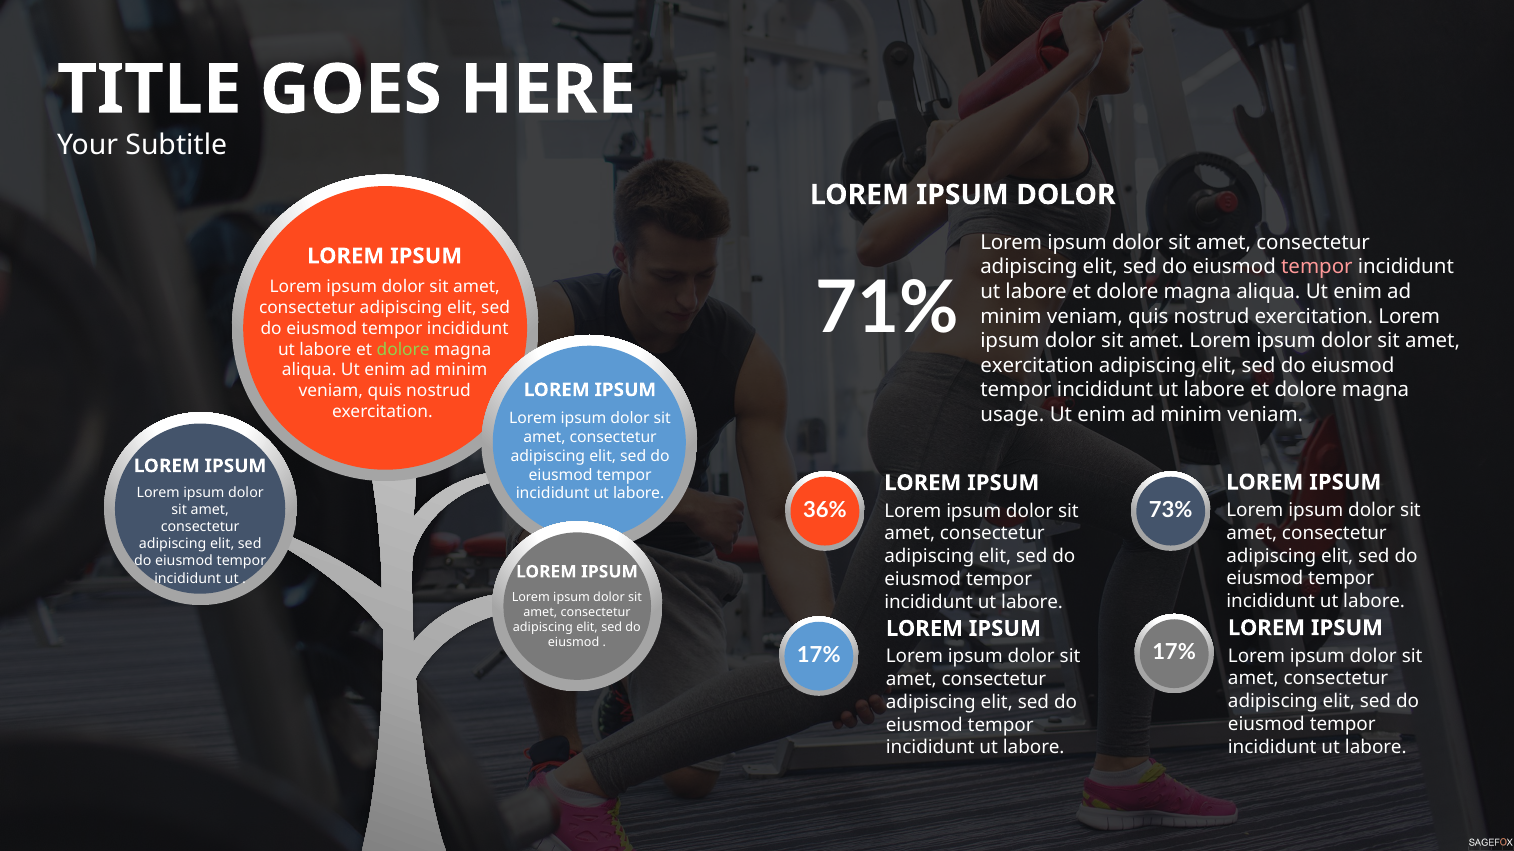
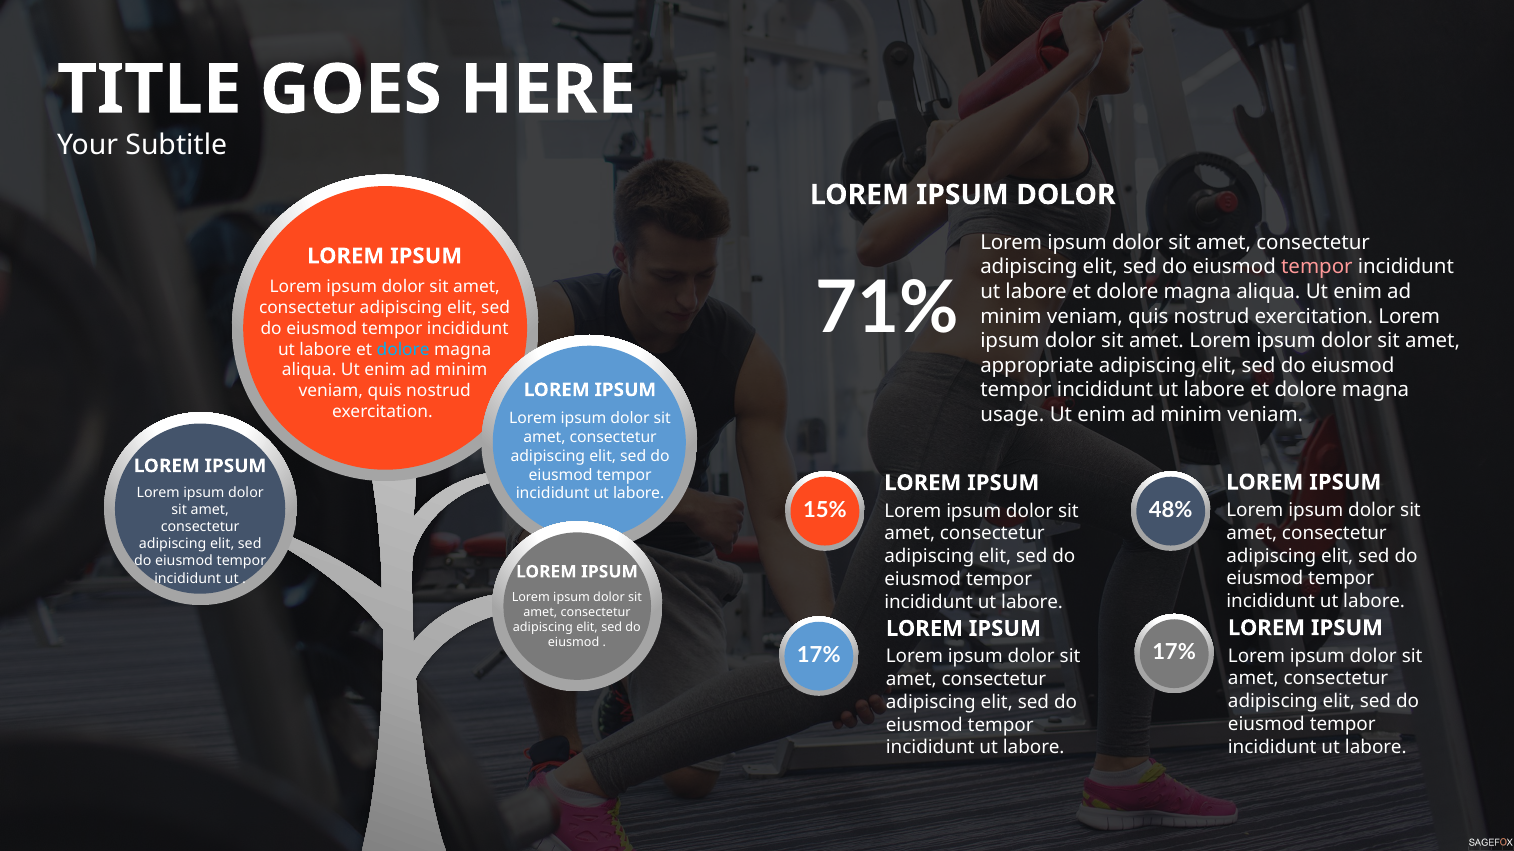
dolore at (403, 350) colour: light green -> light blue
exercitation at (1037, 366): exercitation -> appropriate
36%: 36% -> 15%
73%: 73% -> 48%
